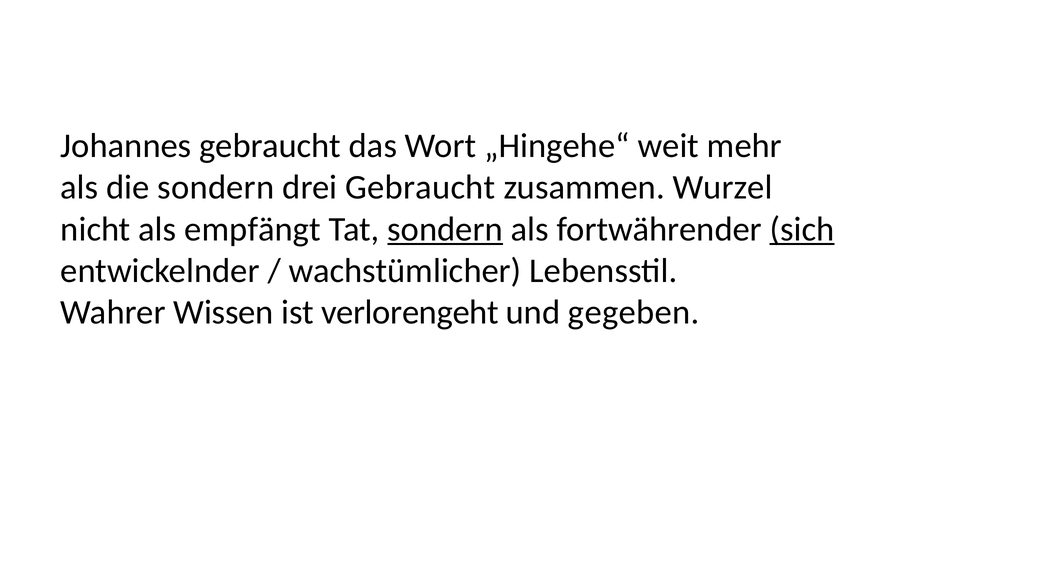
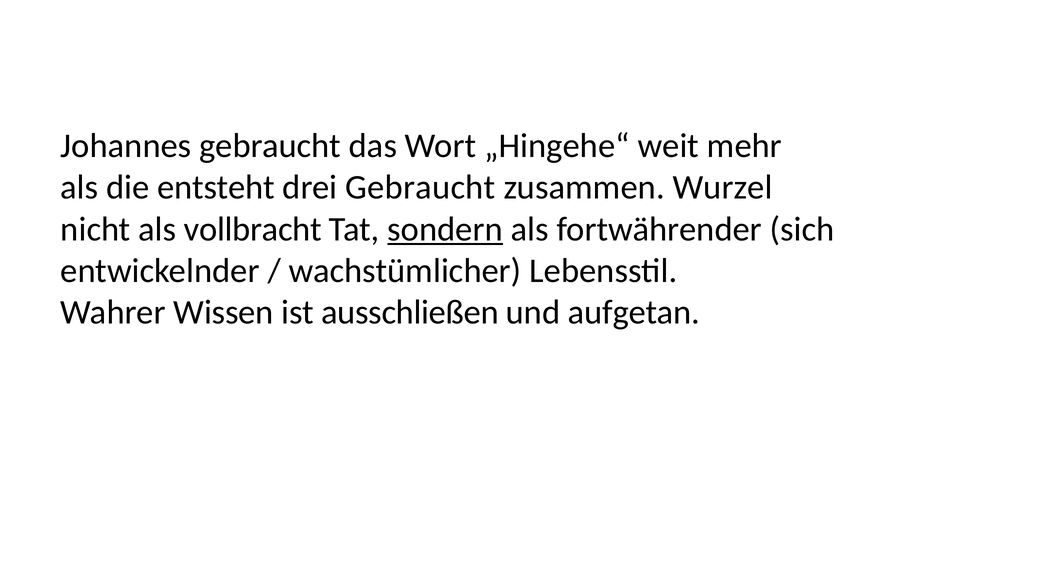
die sondern: sondern -> entsteht
empfängt: empfängt -> vollbracht
sich underline: present -> none
verlorengeht: verlorengeht -> ausschließen
gegeben: gegeben -> aufgetan
